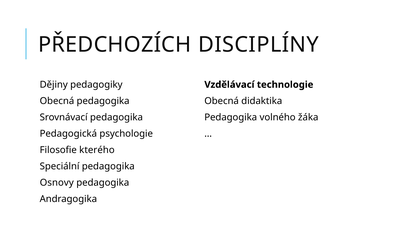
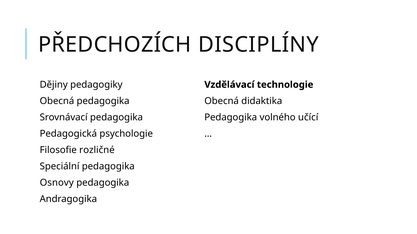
žáka: žáka -> učící
kterého: kterého -> rozličné
